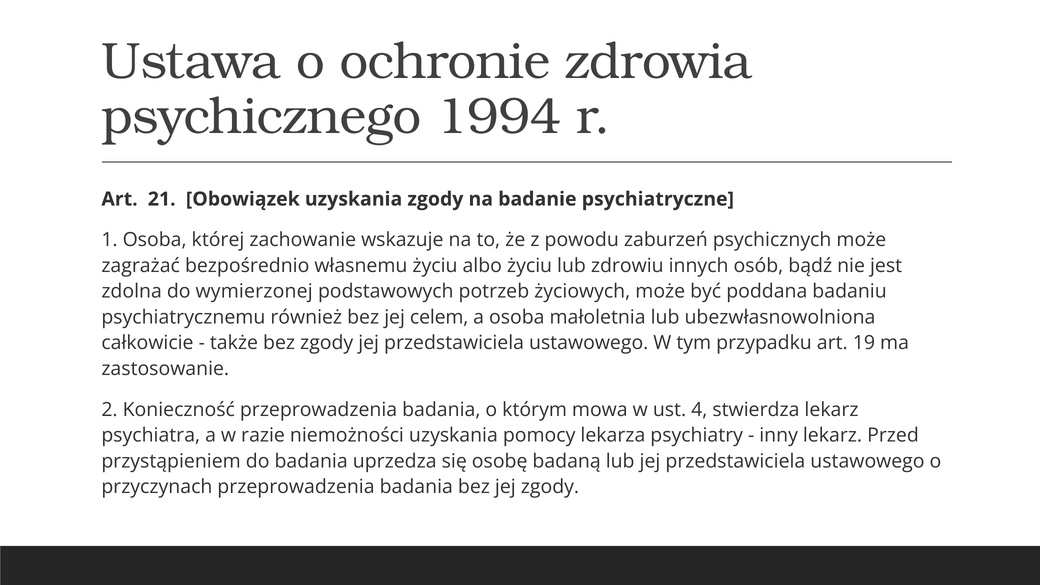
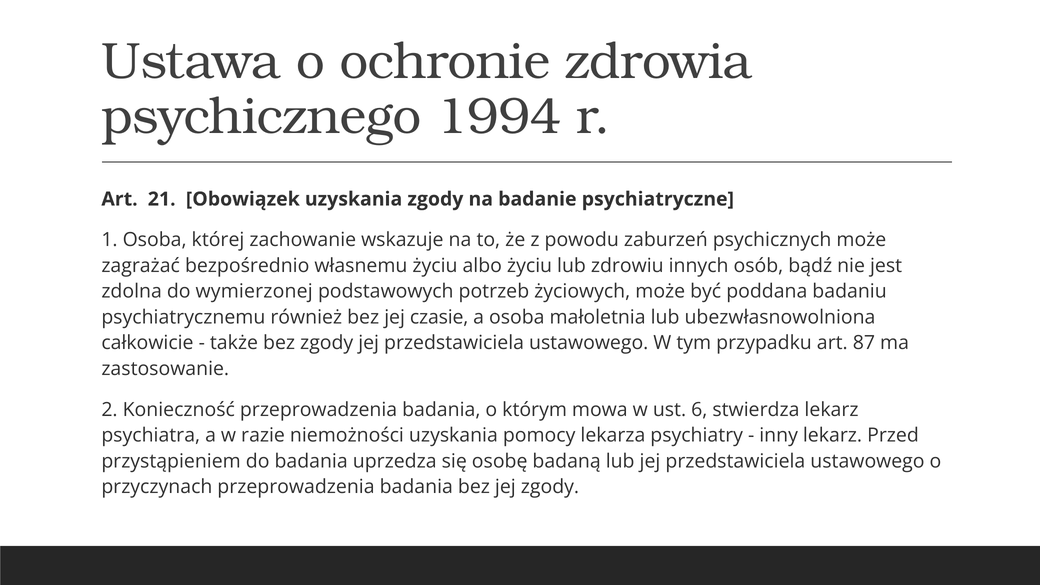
celem: celem -> czasie
19: 19 -> 87
4: 4 -> 6
